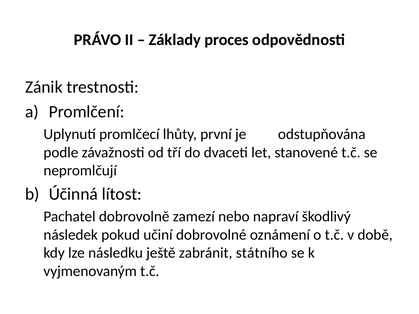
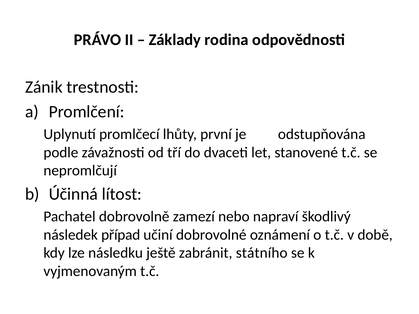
proces: proces -> rodina
pokud: pokud -> případ
